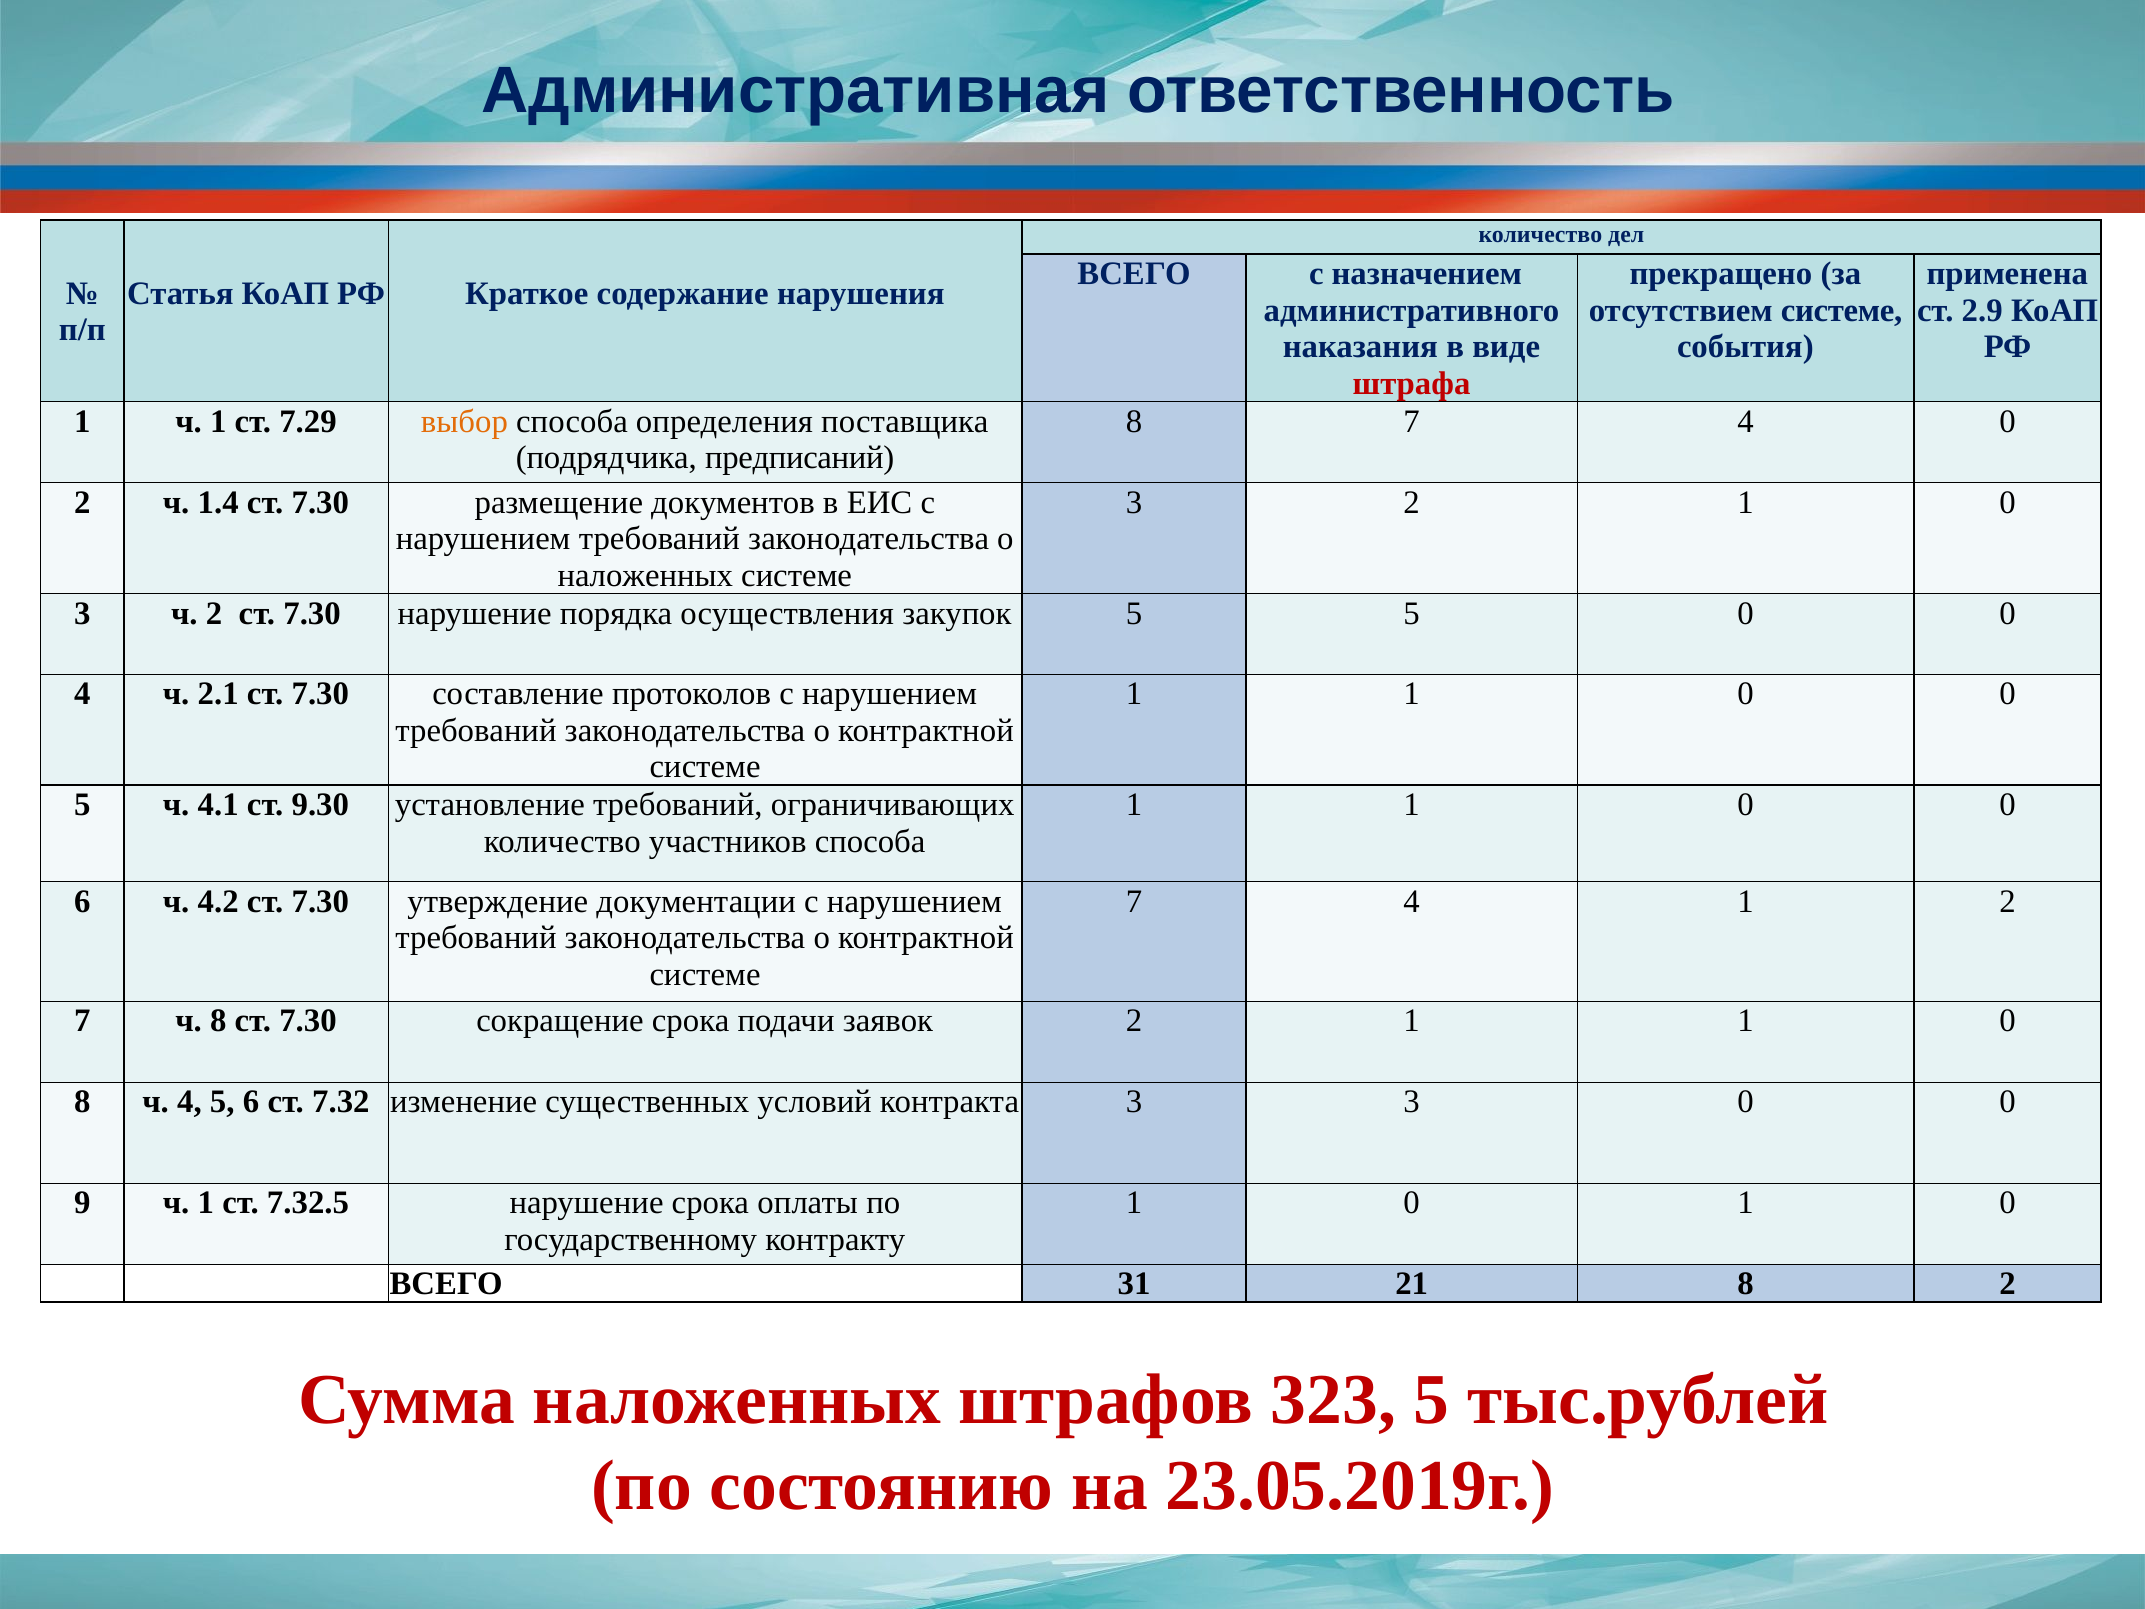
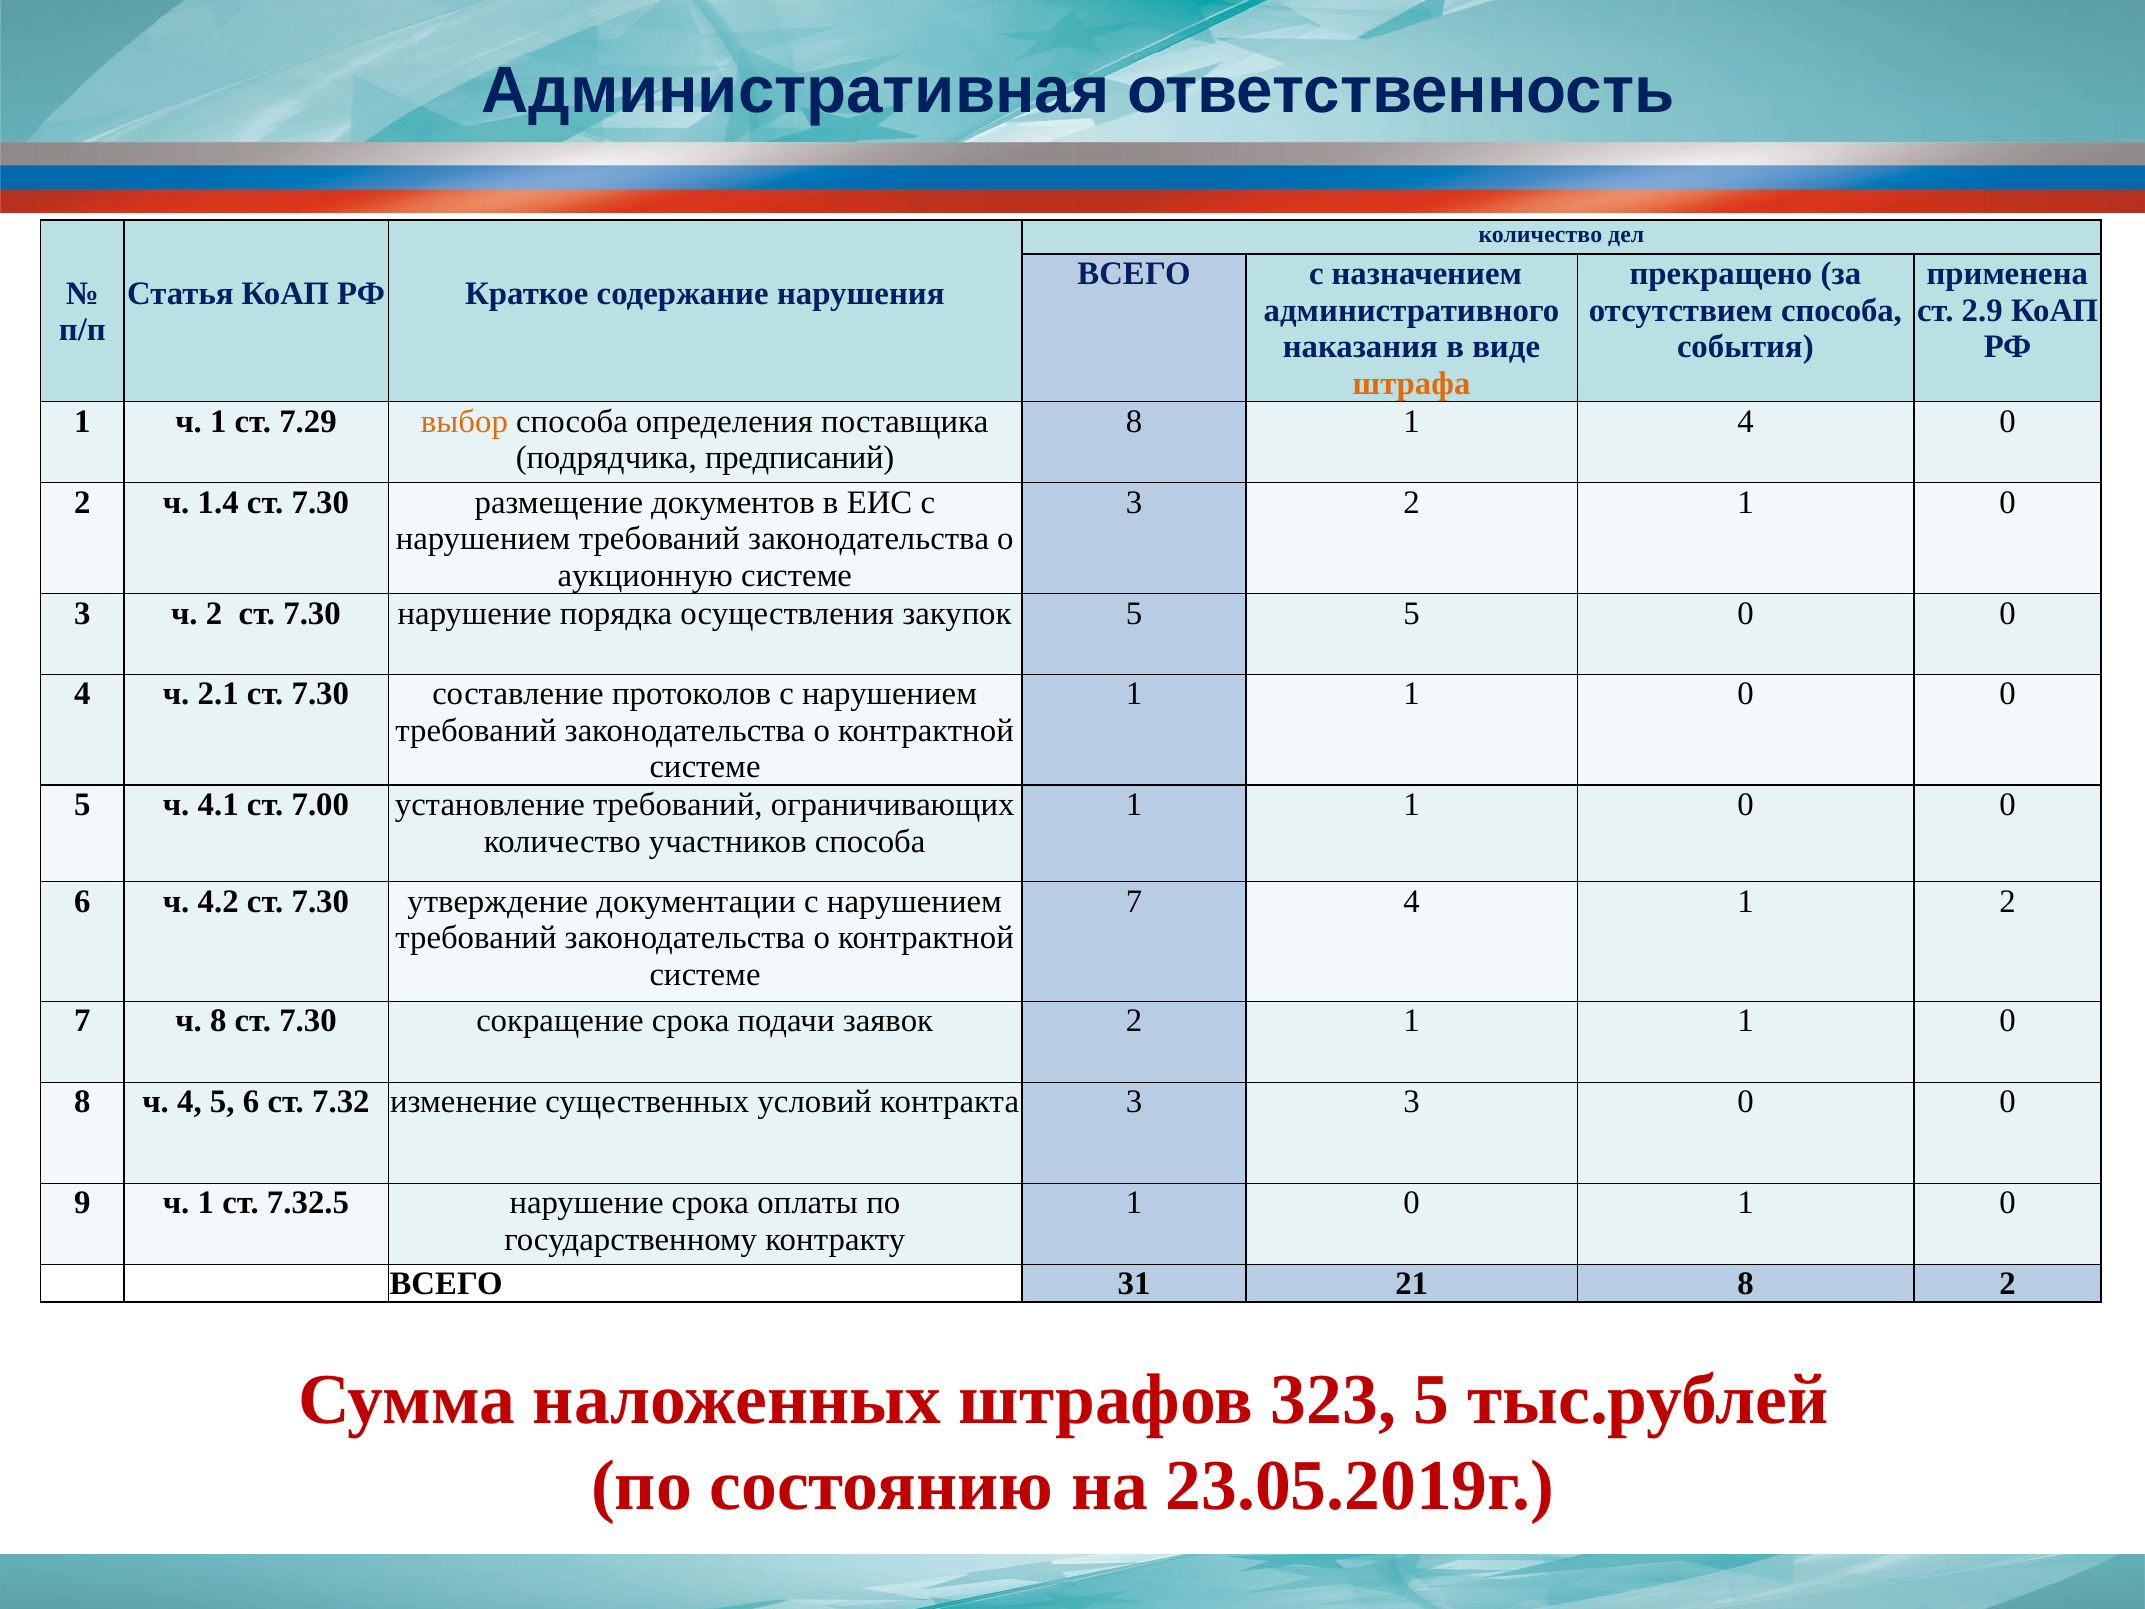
отсутствием системе: системе -> способа
штрафа colour: red -> orange
8 7: 7 -> 1
наложенных at (645, 575): наложенных -> аукционную
9.30: 9.30 -> 7.00
